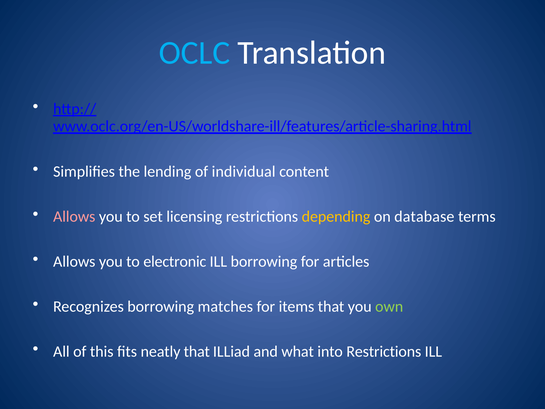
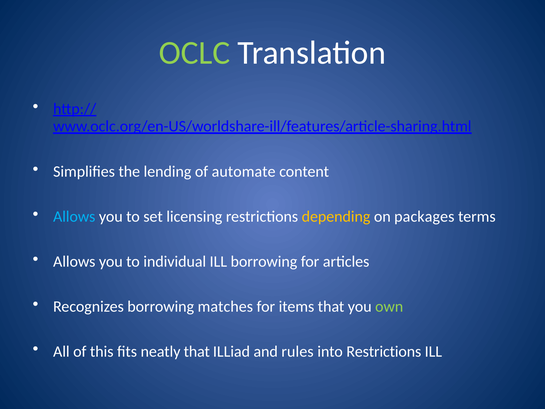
OCLC colour: light blue -> light green
individual: individual -> automate
Allows at (74, 216) colour: pink -> light blue
database: database -> packages
electronic: electronic -> individual
what: what -> rules
